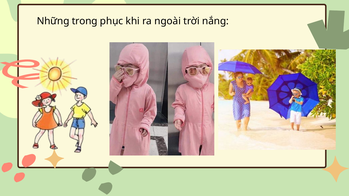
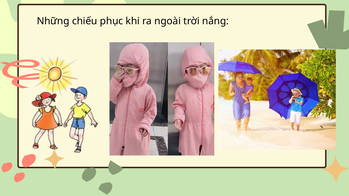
trọng: trọng -> chiếu
